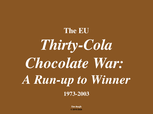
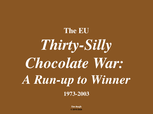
Thirty-Cola: Thirty-Cola -> Thirty-Silly
